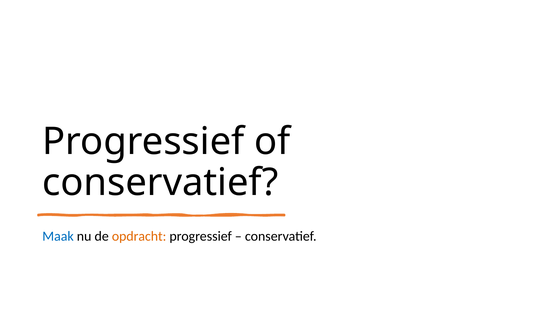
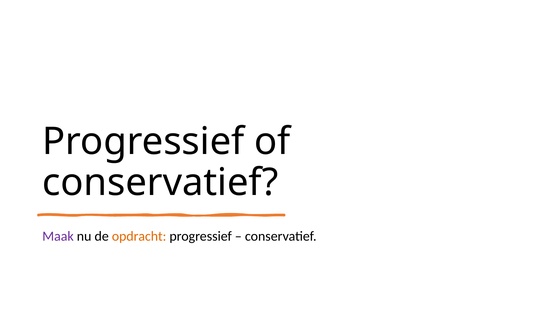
Maak colour: blue -> purple
